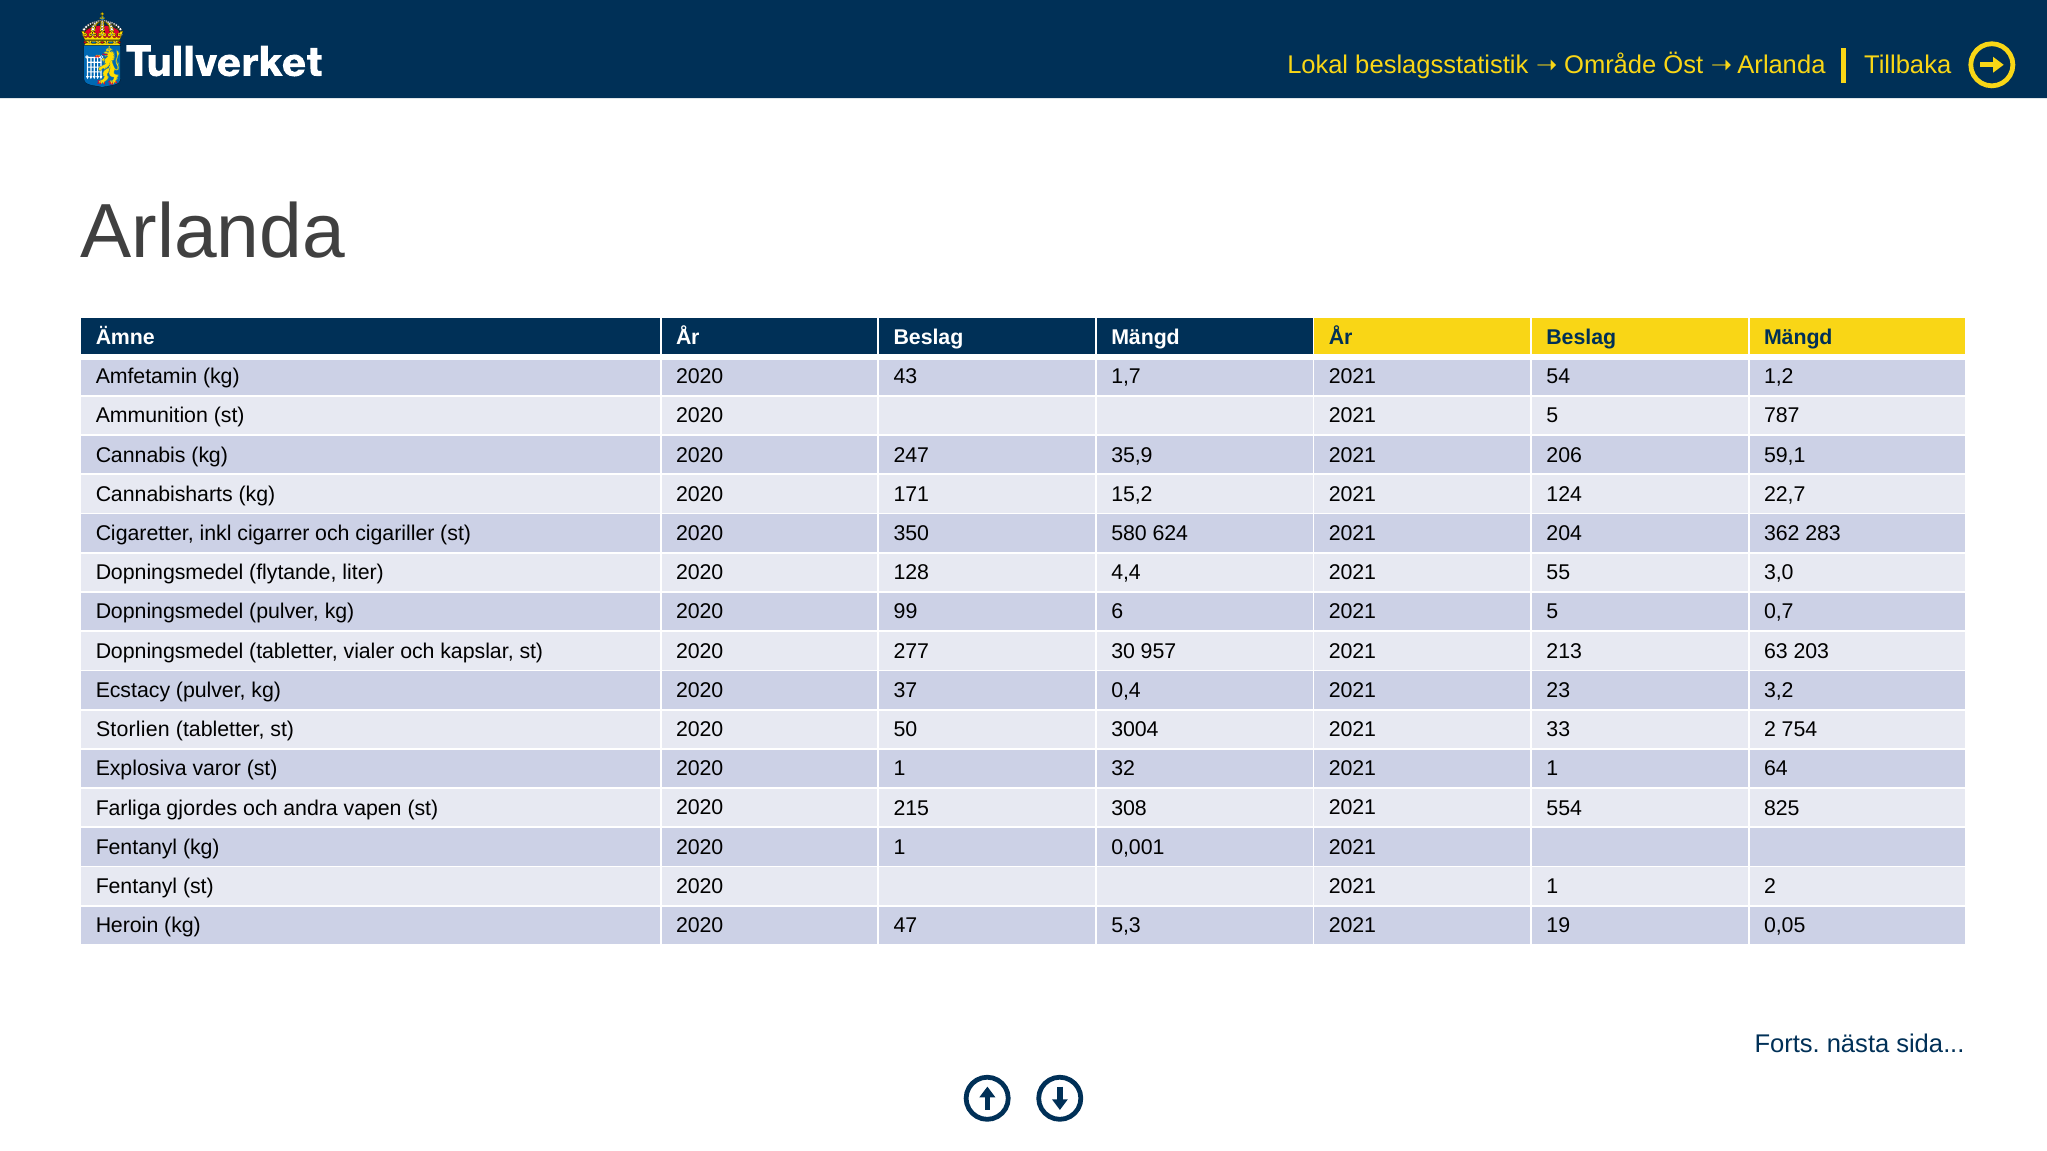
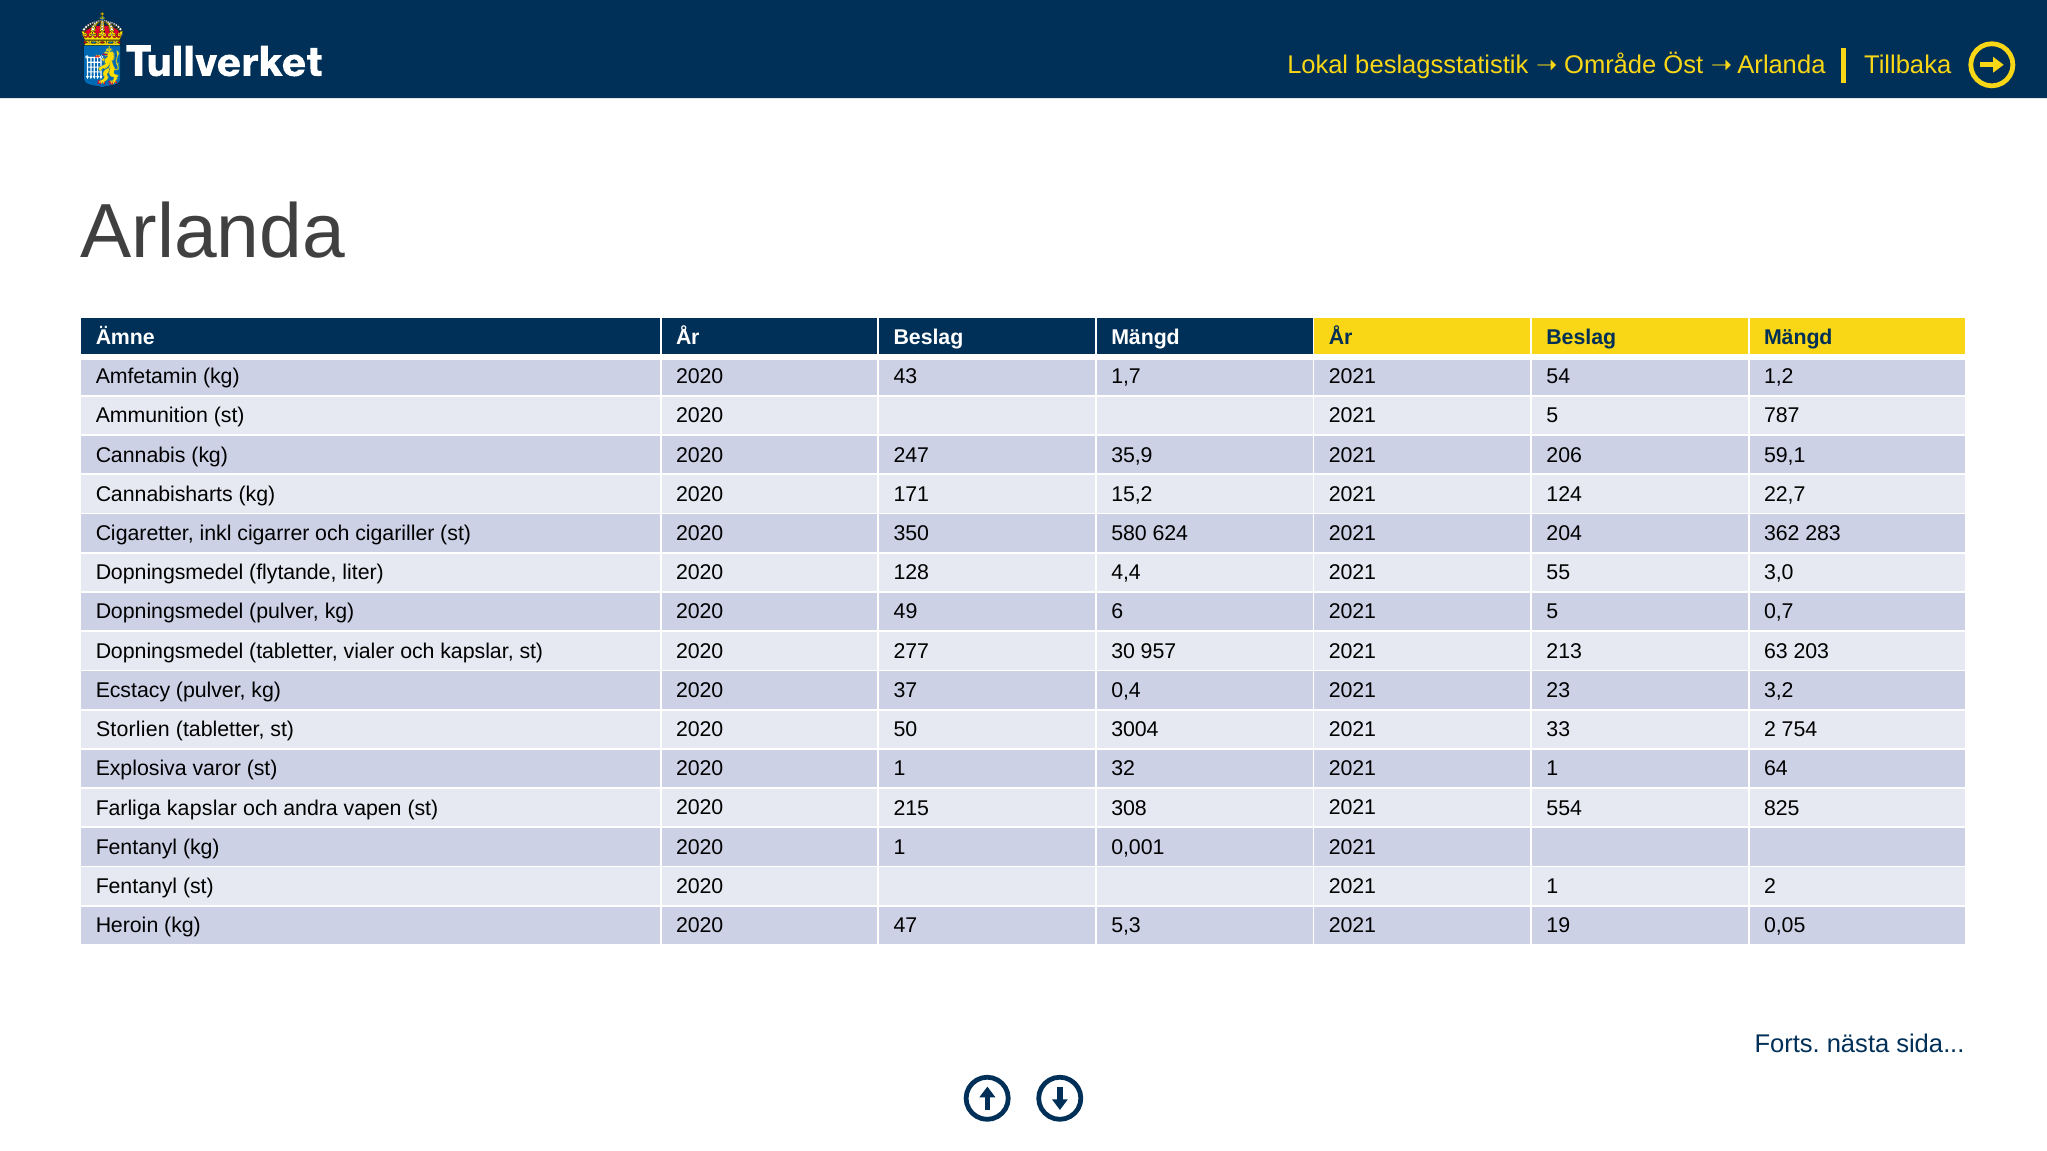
99: 99 -> 49
Farliga gjordes: gjordes -> kapslar
